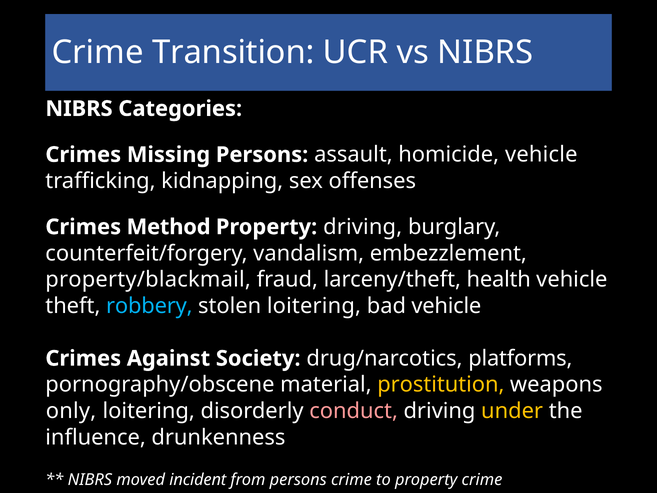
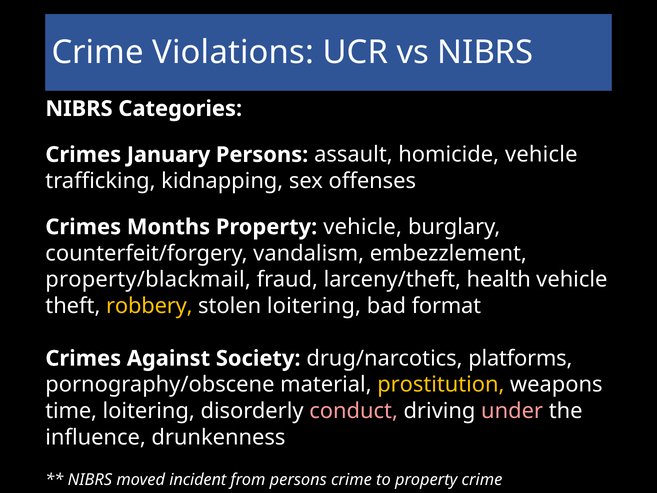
Transition: Transition -> Violations
Missing: Missing -> January
Method: Method -> Months
Property driving: driving -> vehicle
robbery colour: light blue -> yellow
bad vehicle: vehicle -> format
only: only -> time
under colour: yellow -> pink
